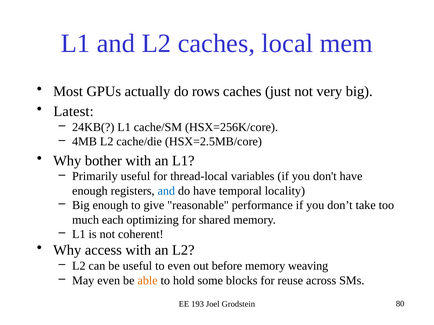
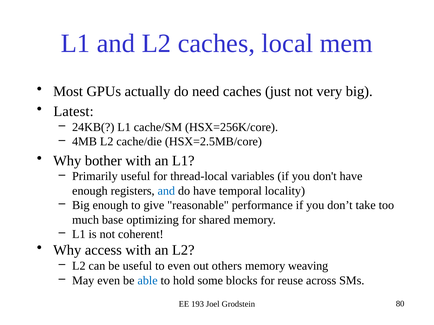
rows: rows -> need
each: each -> base
before: before -> others
able colour: orange -> blue
